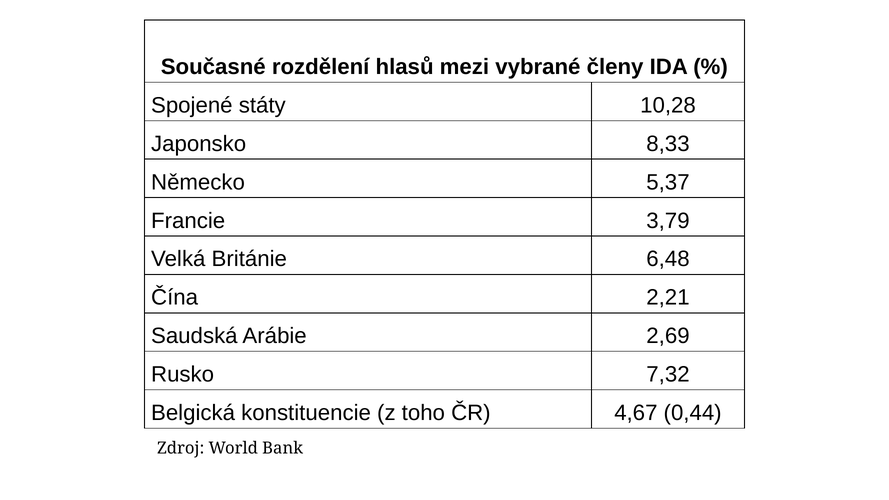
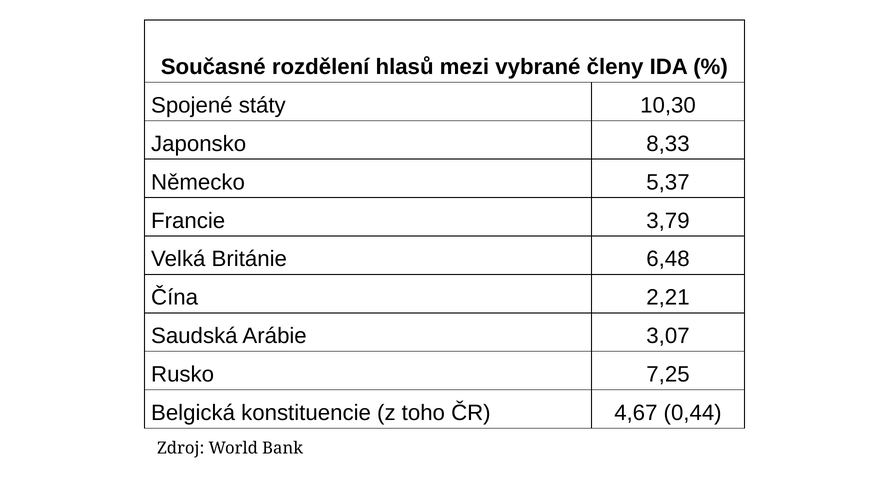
10,28: 10,28 -> 10,30
2,69: 2,69 -> 3,07
7,32: 7,32 -> 7,25
